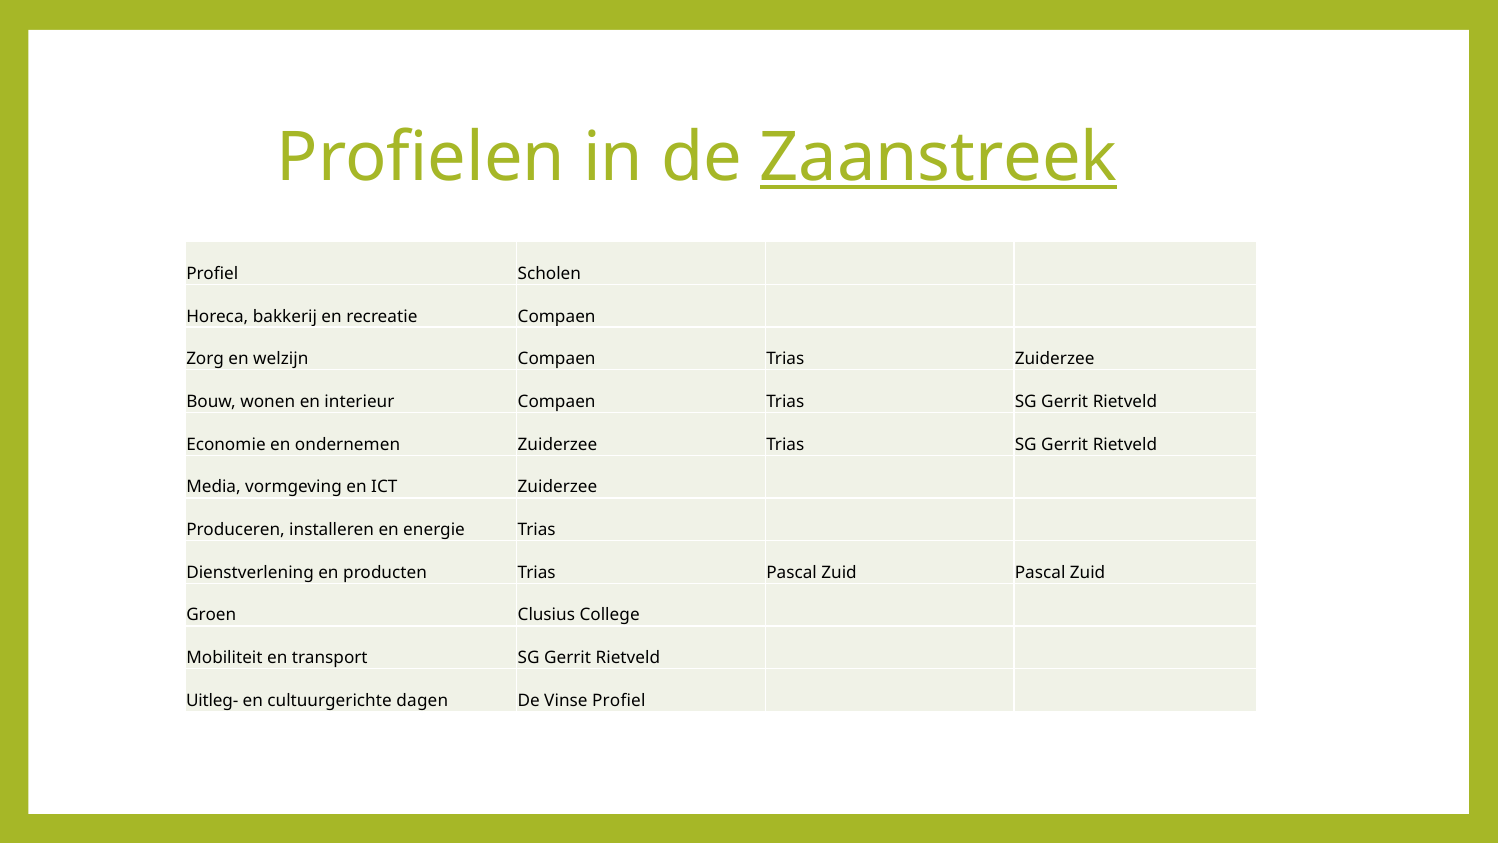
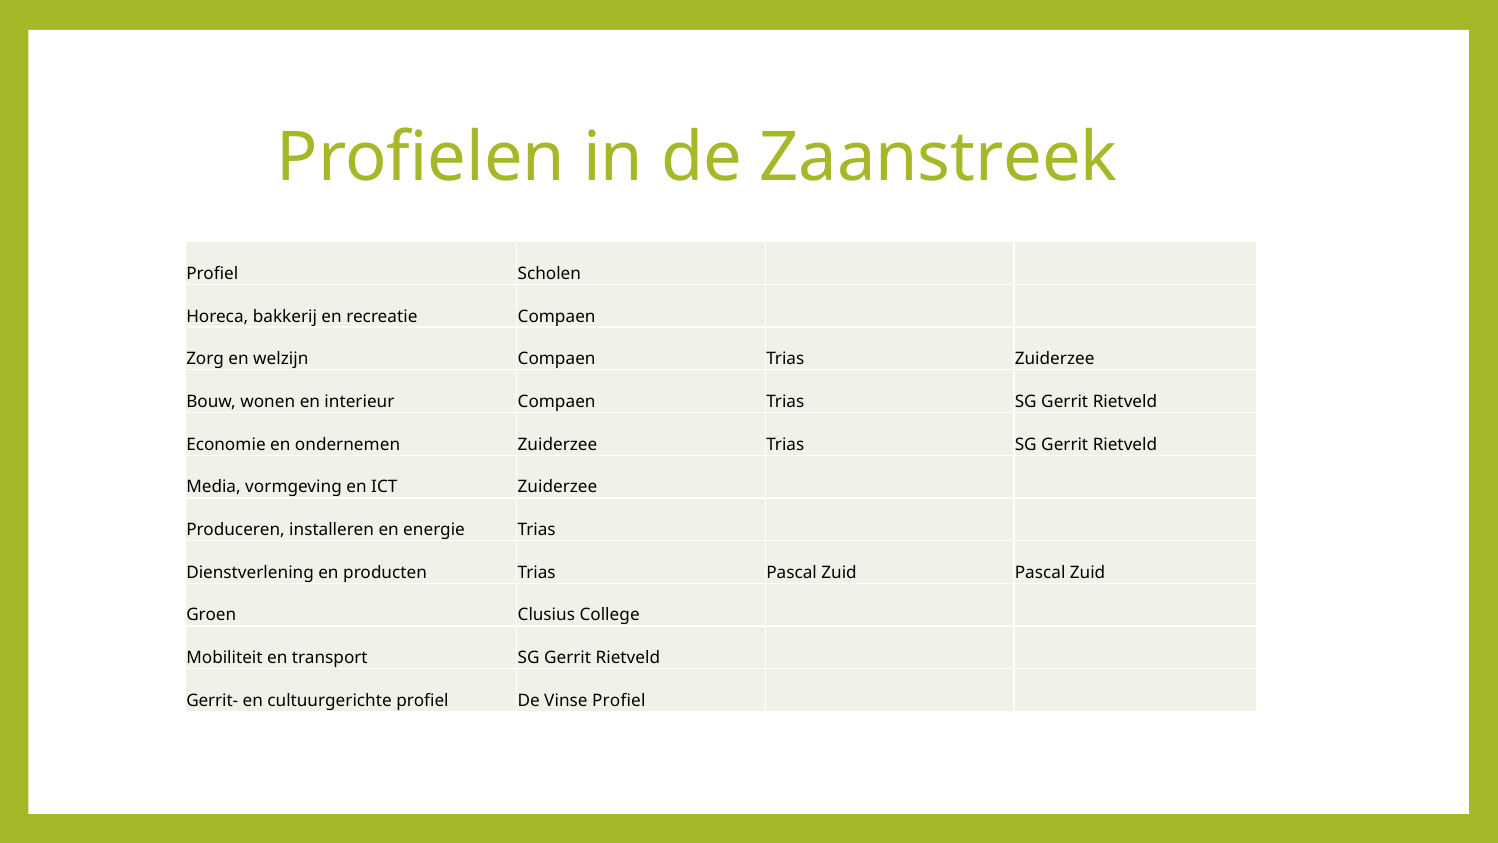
Zaanstreek underline: present -> none
Uitleg-: Uitleg- -> Gerrit-
cultuurgerichte dagen: dagen -> profiel
